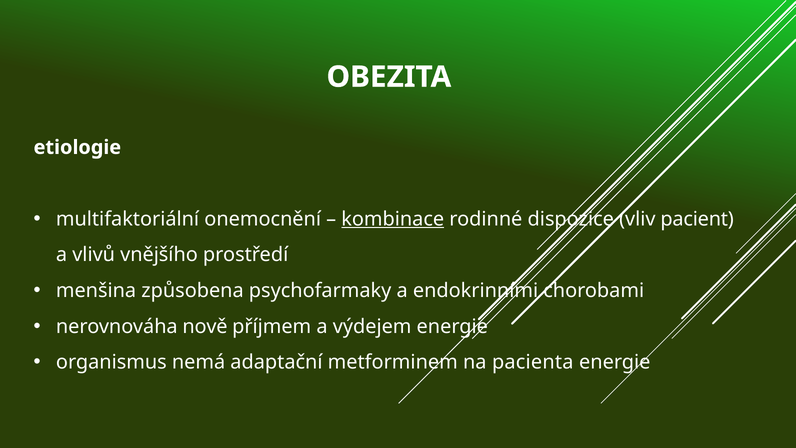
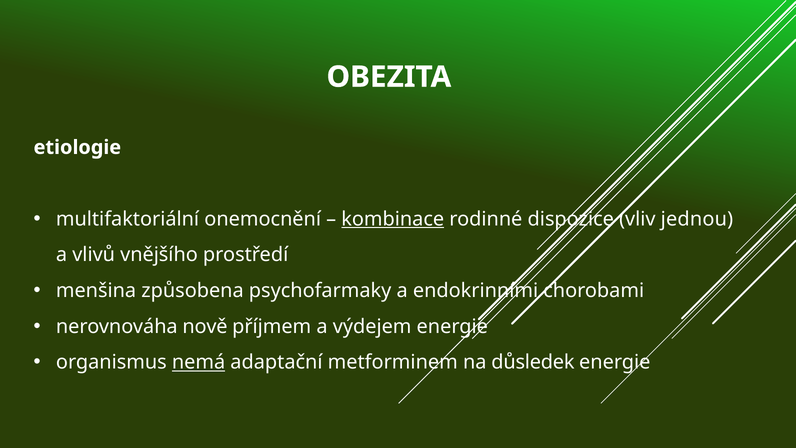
pacient: pacient -> jednou
nemá underline: none -> present
pacienta: pacienta -> důsledek
